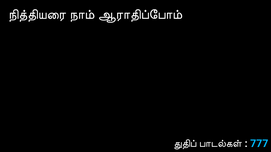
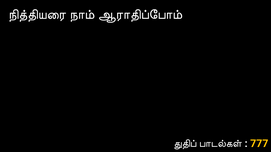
777 colour: light blue -> yellow
